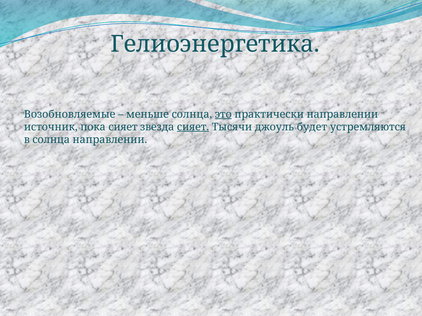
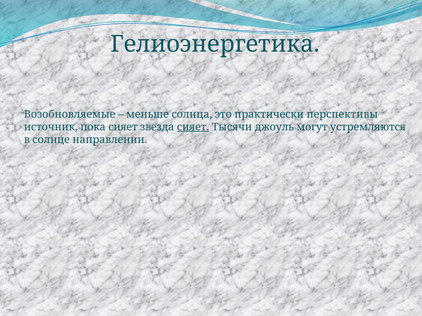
это underline: present -> none
практически направлении: направлении -> перспективы
будет: будет -> могут
в солнца: солнца -> солнце
